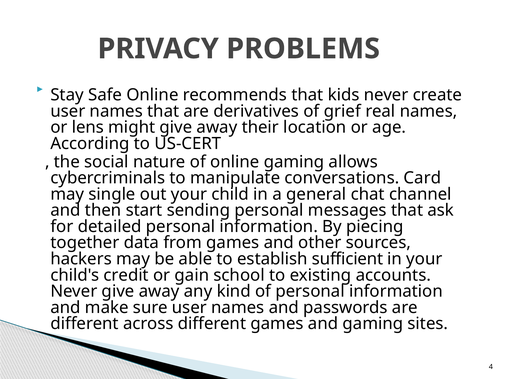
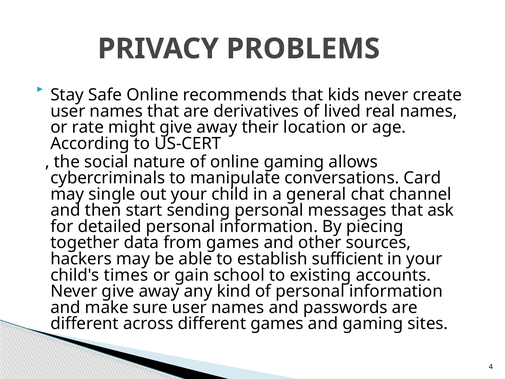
grief: grief -> lived
lens: lens -> rate
credit: credit -> times
